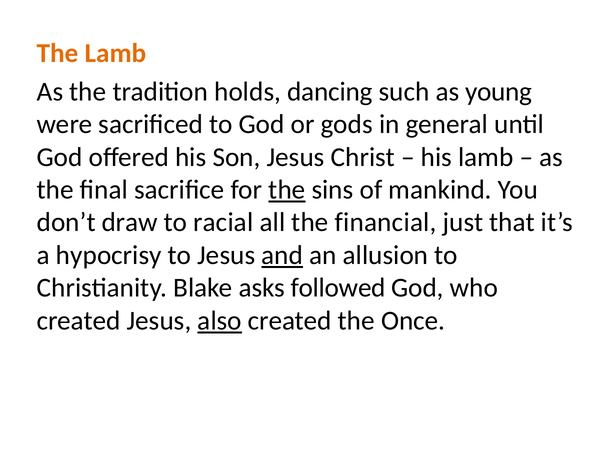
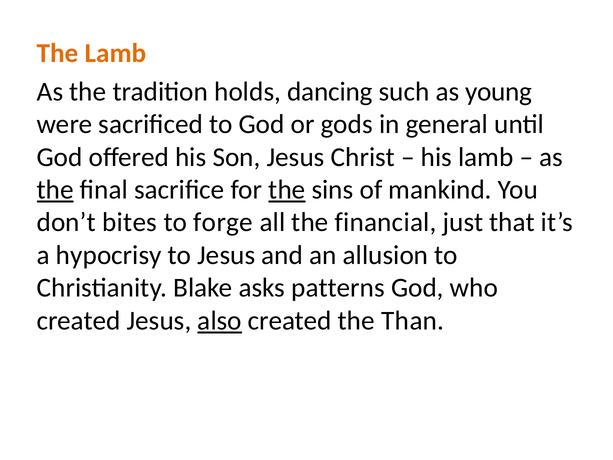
the at (55, 190) underline: none -> present
draw: draw -> bites
racial: racial -> forge
and underline: present -> none
followed: followed -> patterns
Once: Once -> Than
